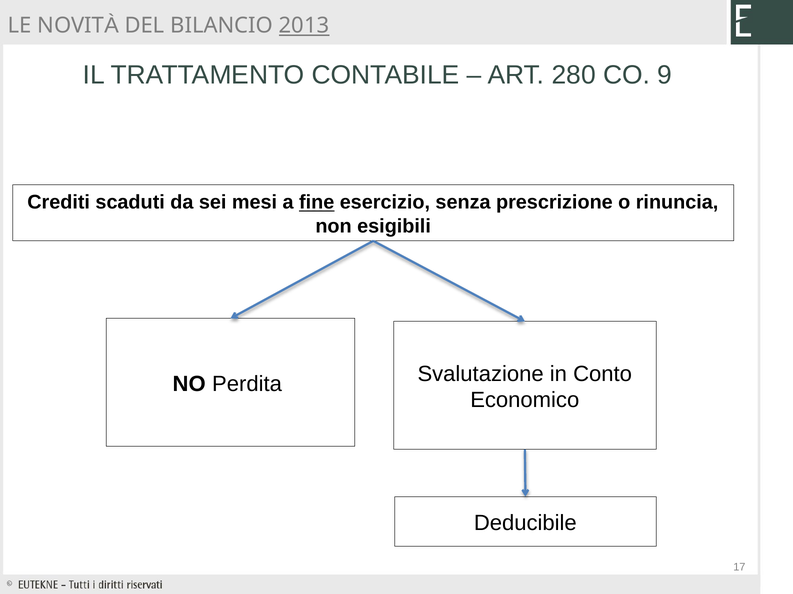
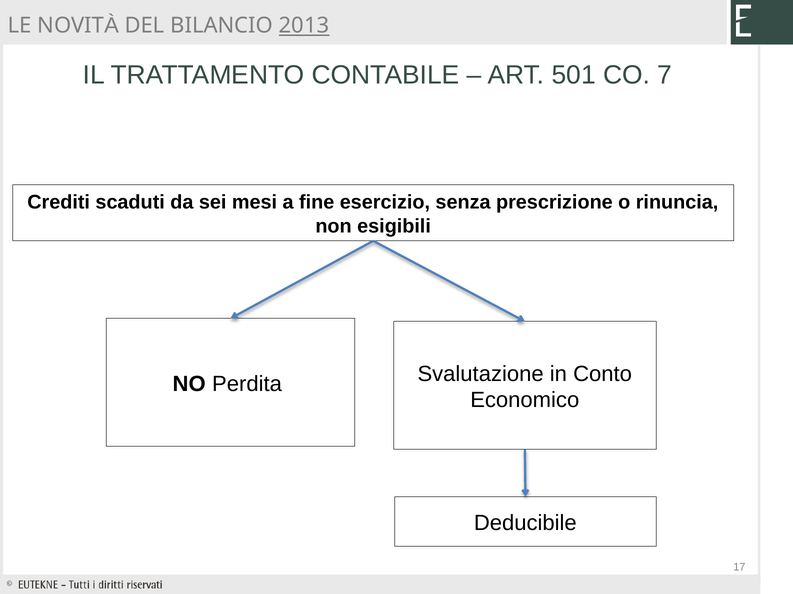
280: 280 -> 501
9: 9 -> 7
fine underline: present -> none
